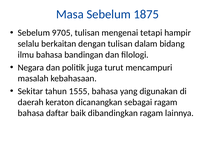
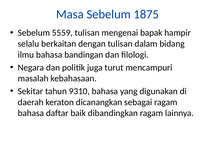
9705: 9705 -> 5559
tetapi: tetapi -> bapak
1555: 1555 -> 9310
